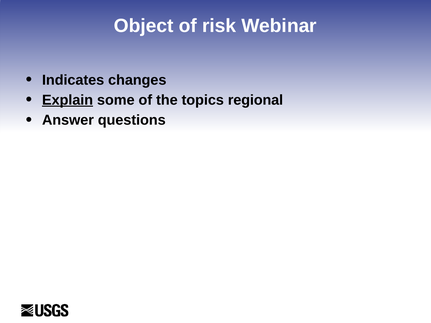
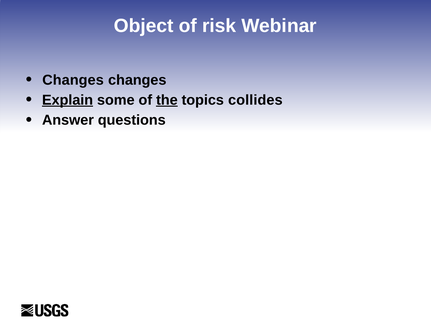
Indicates at (73, 80): Indicates -> Changes
the underline: none -> present
regional: regional -> collides
